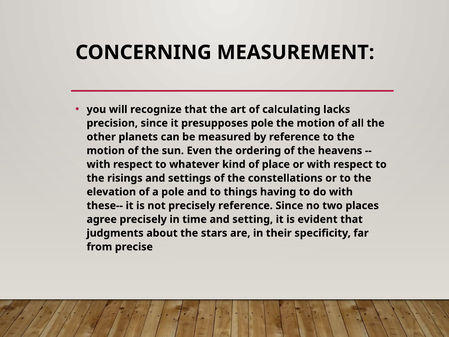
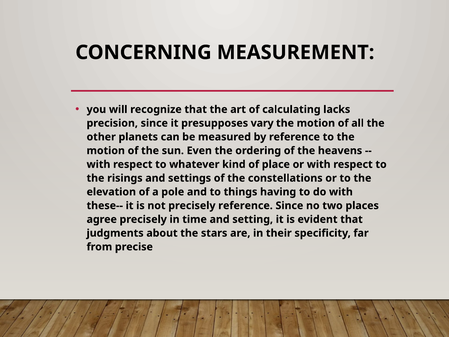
presupposes pole: pole -> vary
